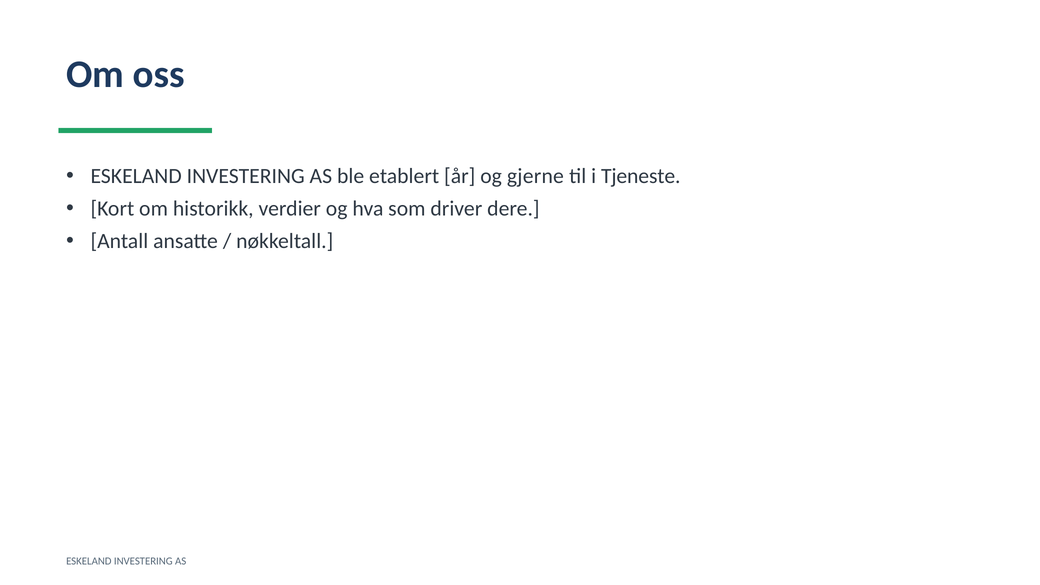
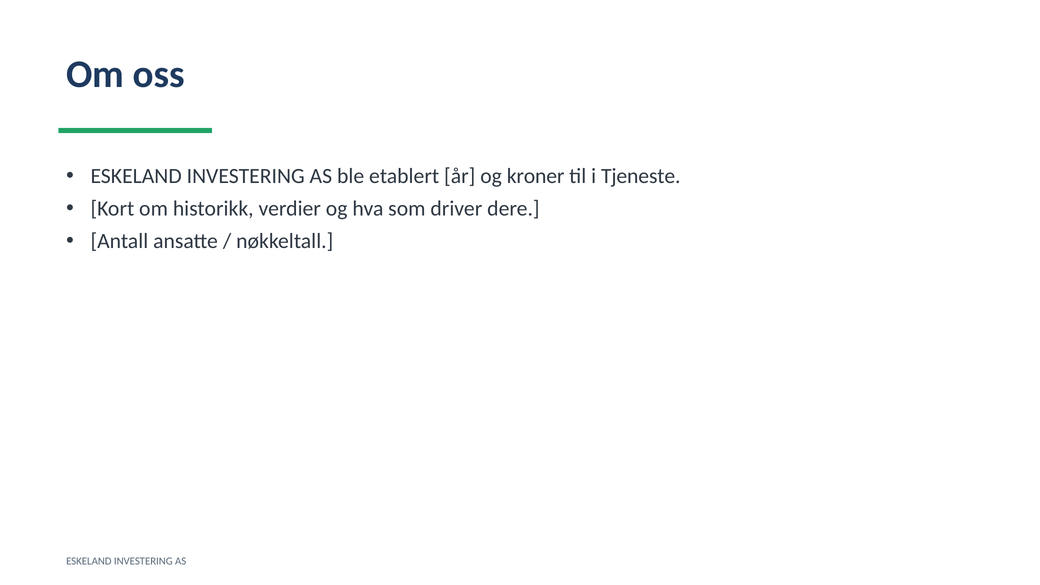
gjerne: gjerne -> kroner
